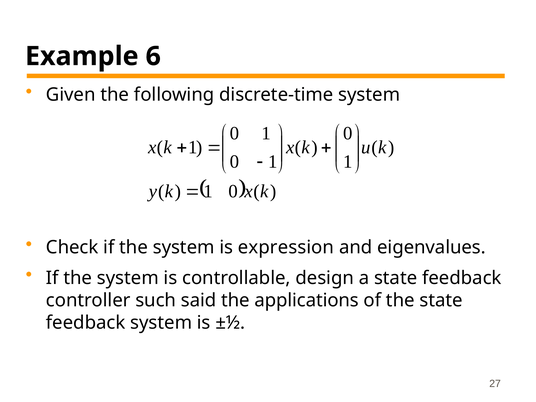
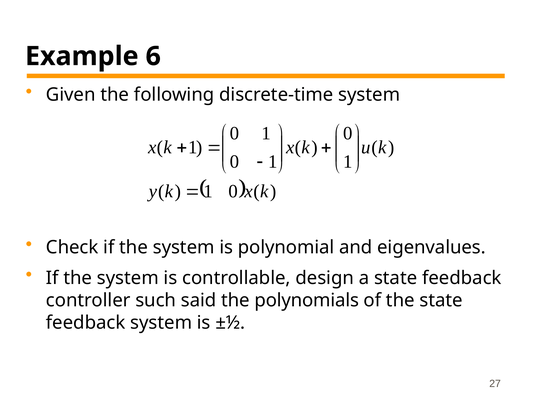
expression: expression -> polynomial
applications: applications -> polynomials
